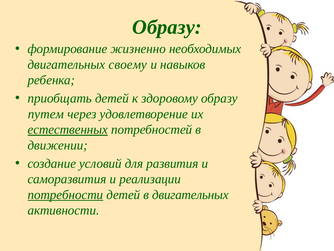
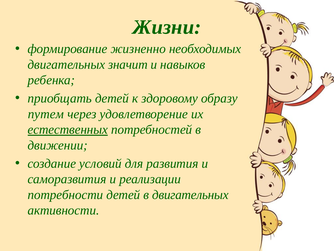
Образу at (167, 27): Образу -> Жизни
своему: своему -> значит
потребности underline: present -> none
